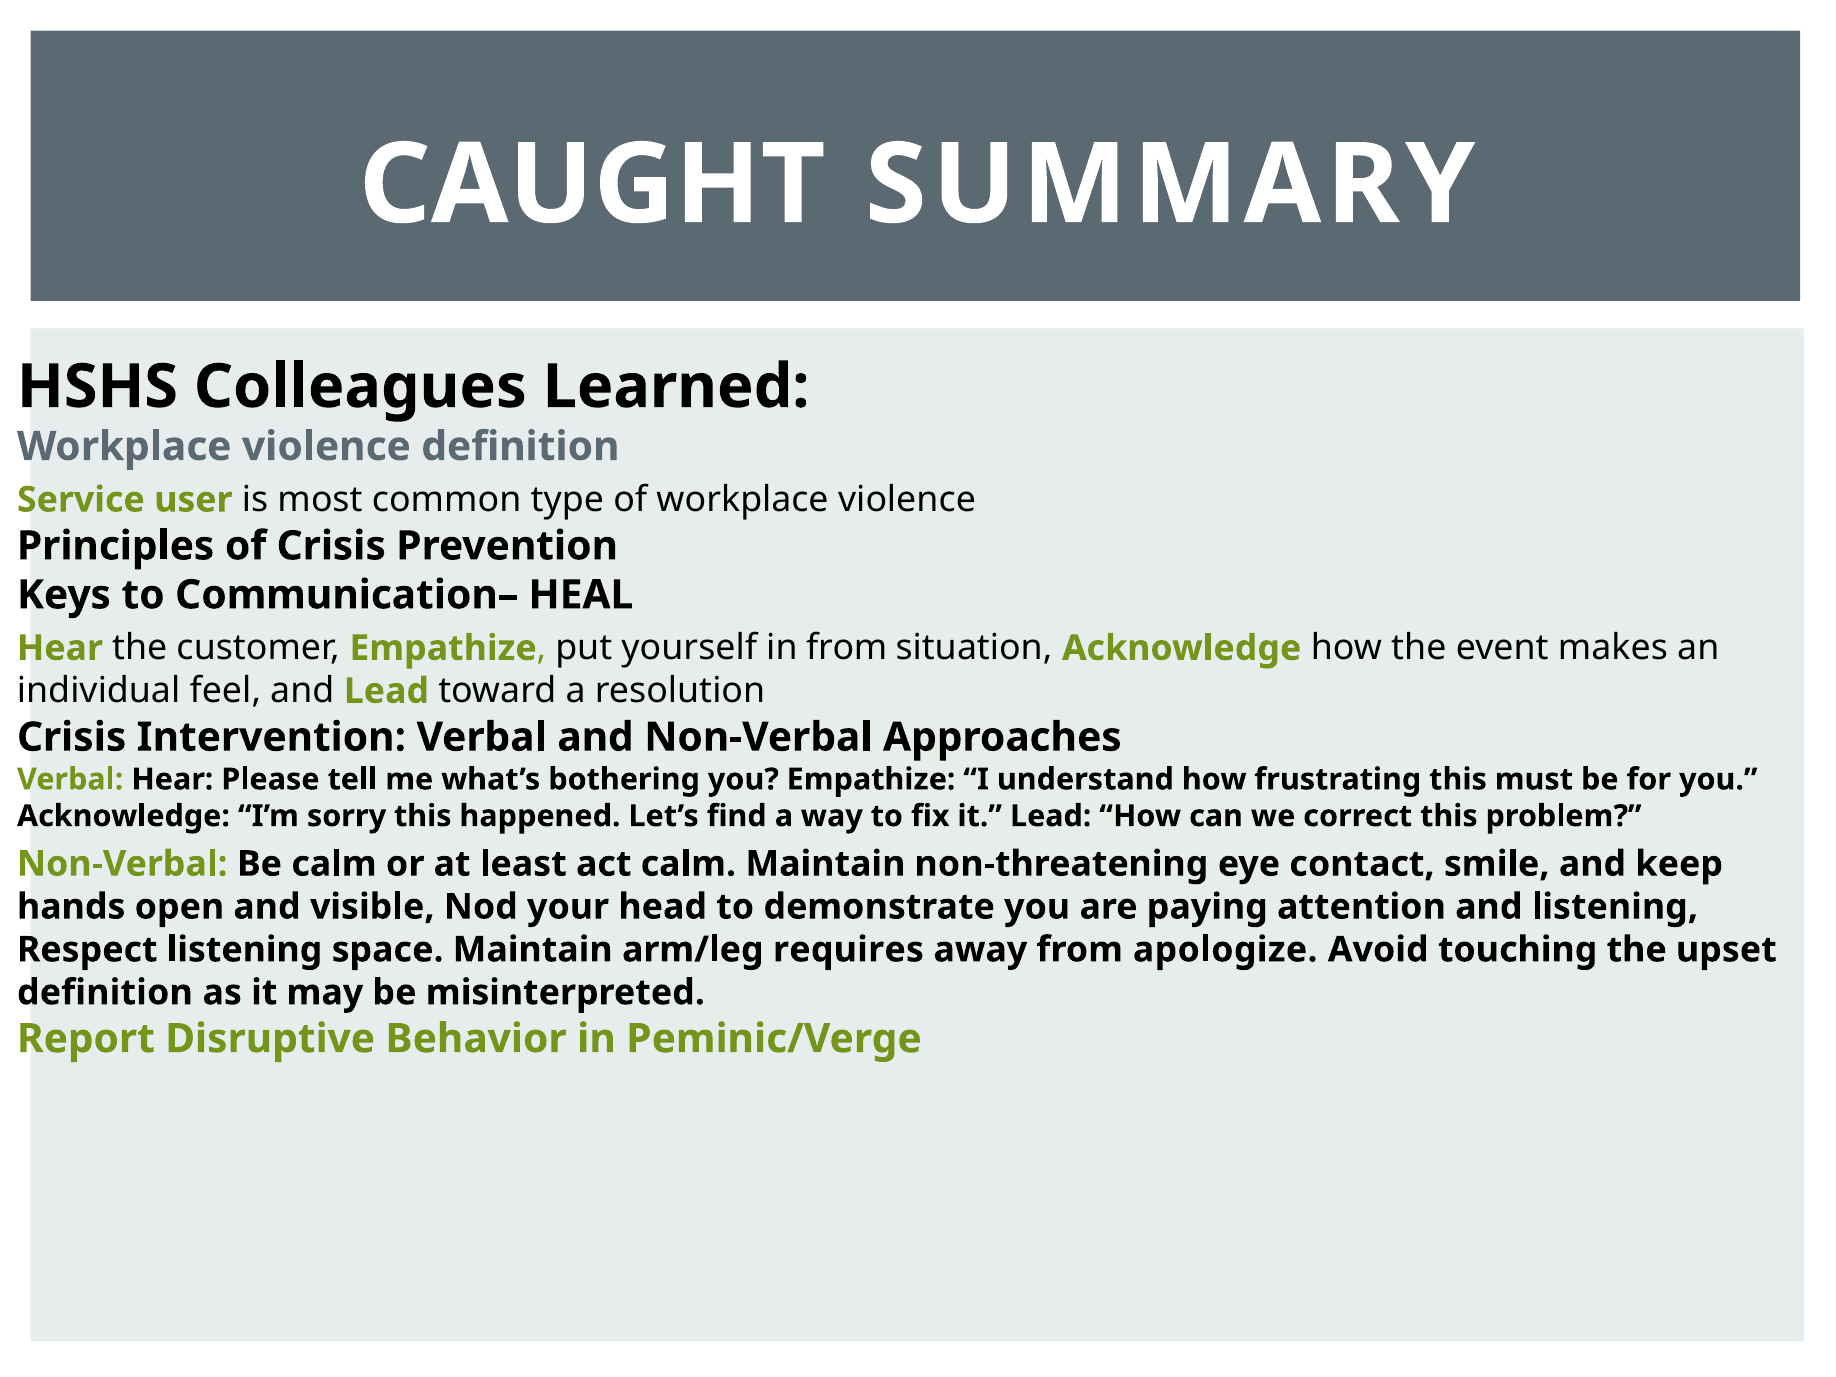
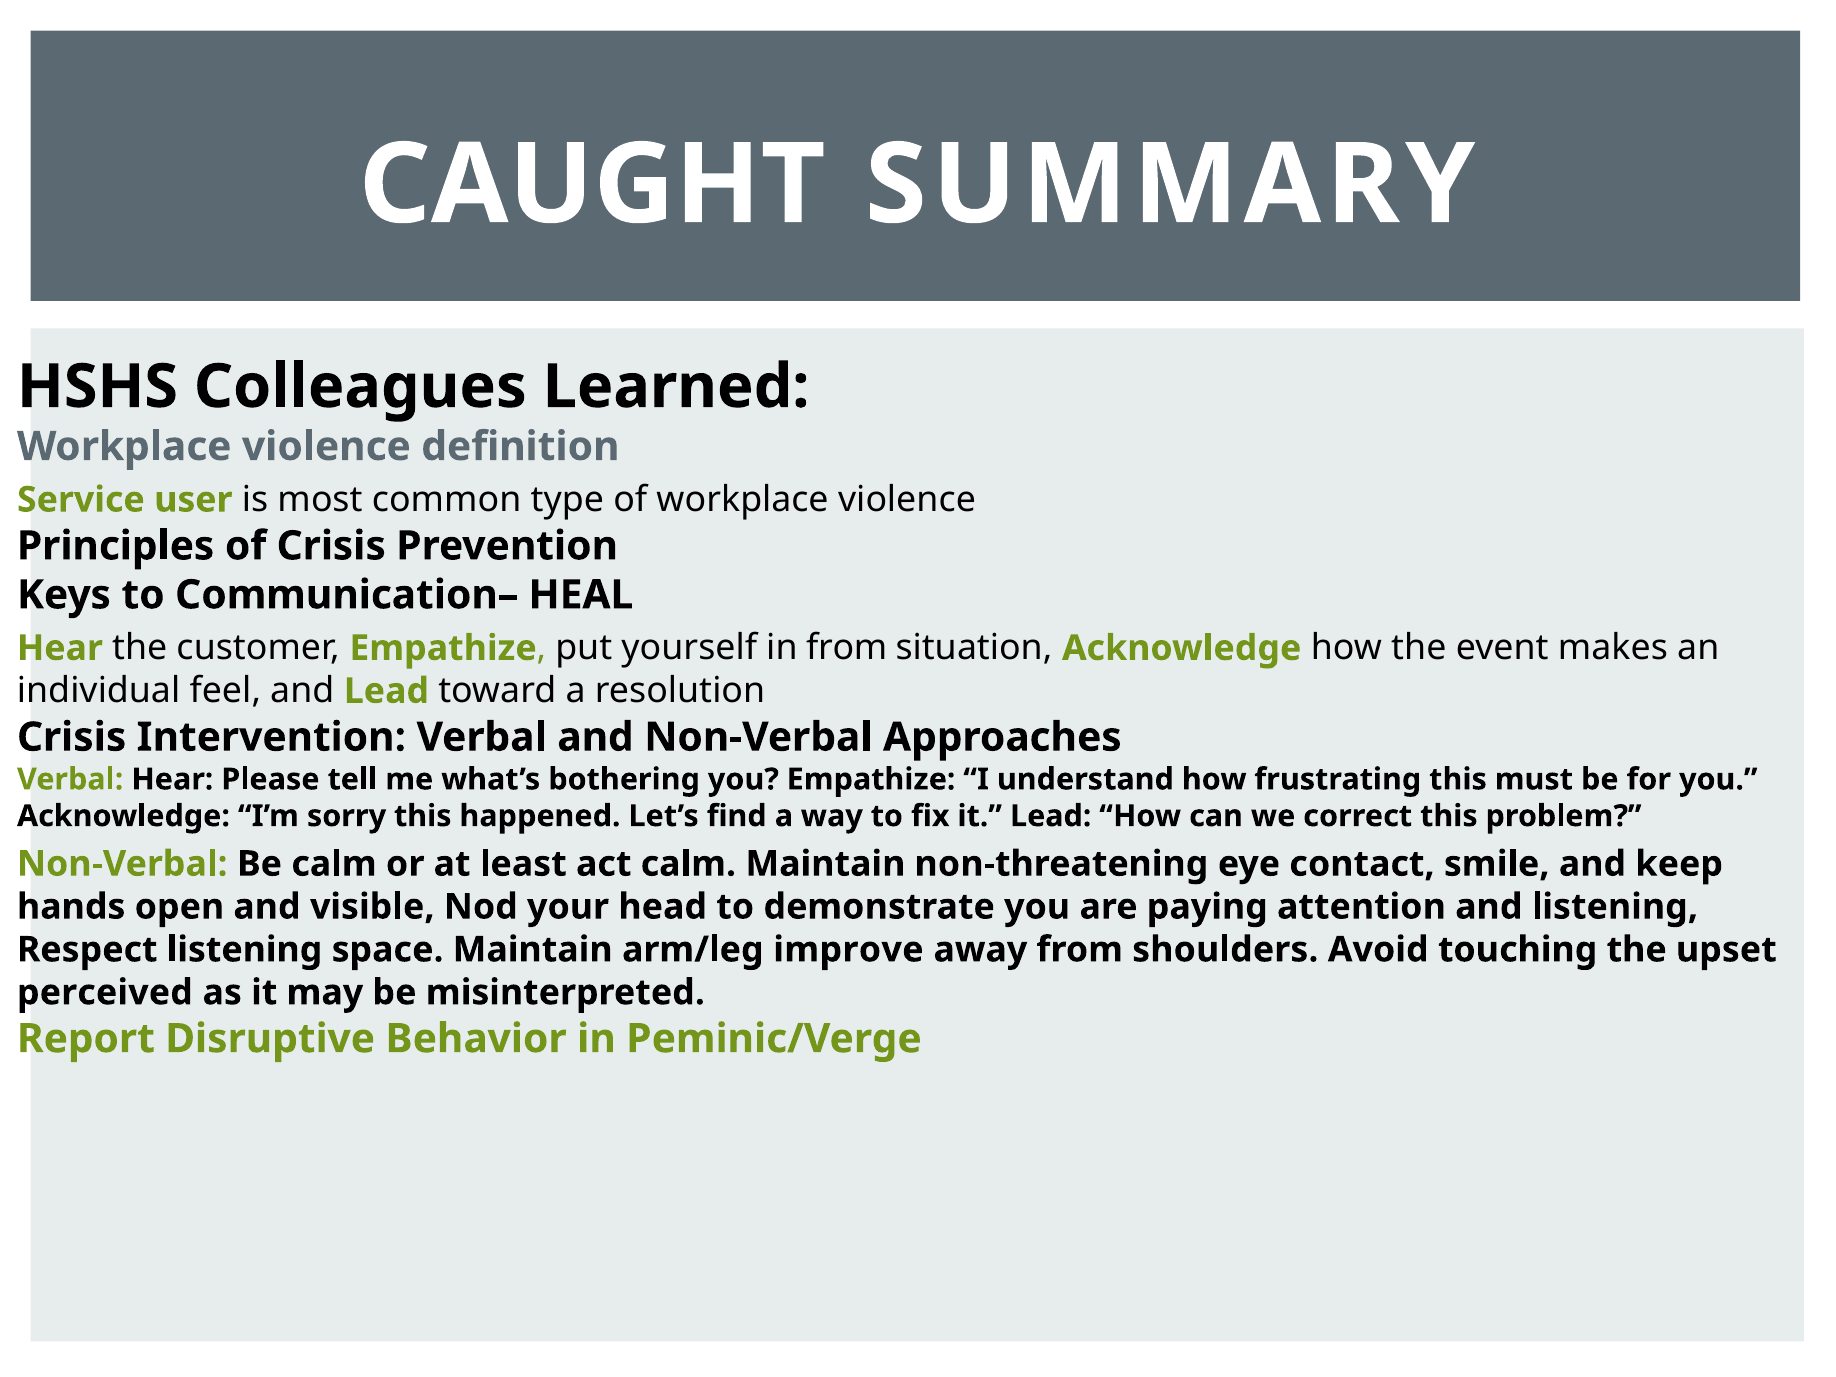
requires: requires -> improve
apologize: apologize -> shoulders
definition at (105, 993): definition -> perceived
